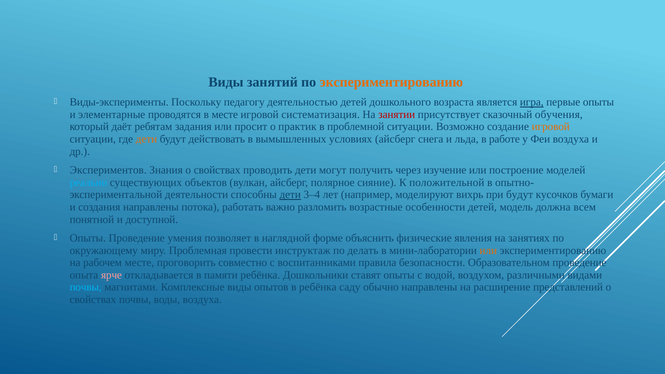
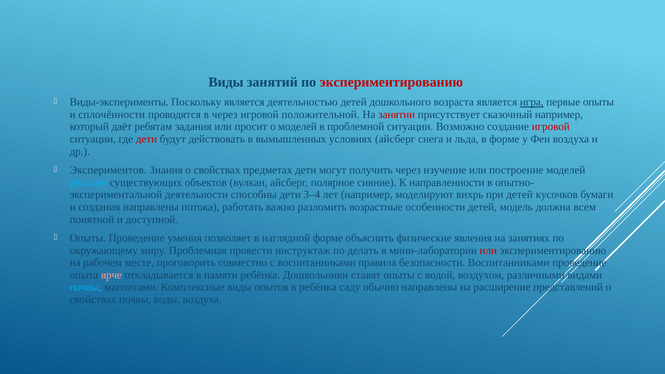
экспериментированию at (391, 82) colour: orange -> red
Поскольку педагогу: педагогу -> является
элементарные: элементарные -> сплочённости
в месте: месте -> через
систематизация: систематизация -> положительной
сказочный обучения: обучения -> например
о практик: практик -> моделей
игровой at (551, 127) colour: orange -> red
дети at (147, 139) colour: orange -> red
в работе: работе -> форме
проводить: проводить -> предметах
положительной: положительной -> направленности
дети at (290, 195) underline: present -> none
при будут: будут -> детей
или at (488, 250) colour: orange -> red
безопасности Образовательном: Образовательном -> Воспитанниками
